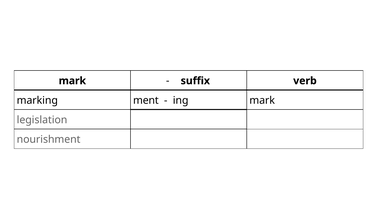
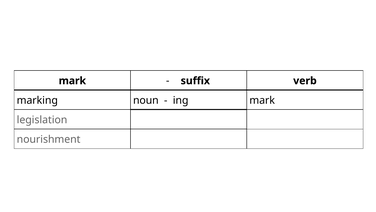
ment: ment -> noun
